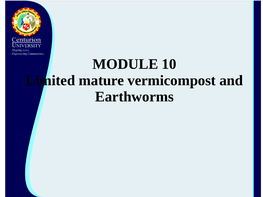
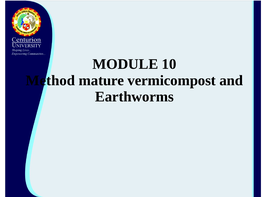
Limited: Limited -> Method
